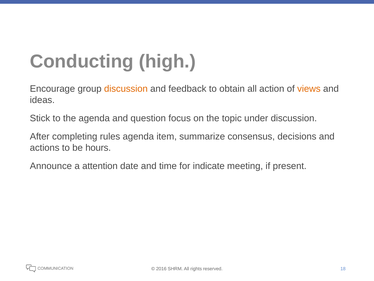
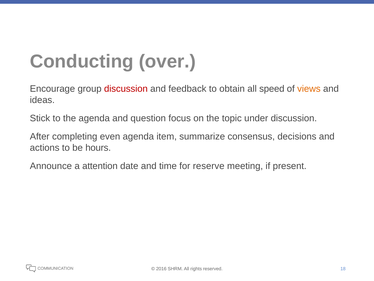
high: high -> over
discussion at (126, 89) colour: orange -> red
action: action -> speed
rules: rules -> even
indicate: indicate -> reserve
